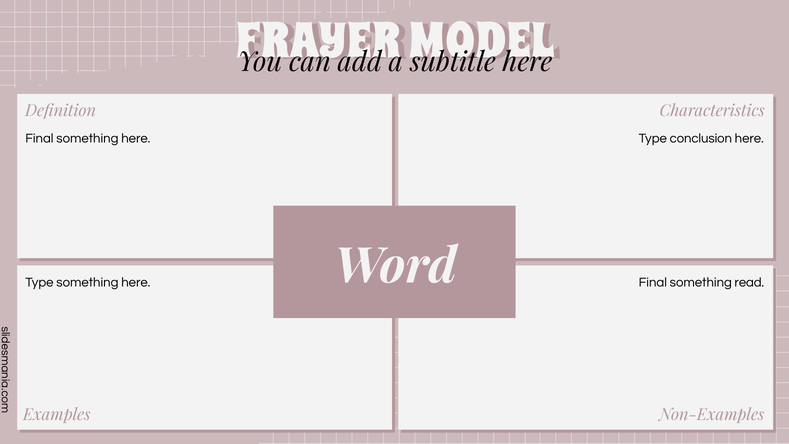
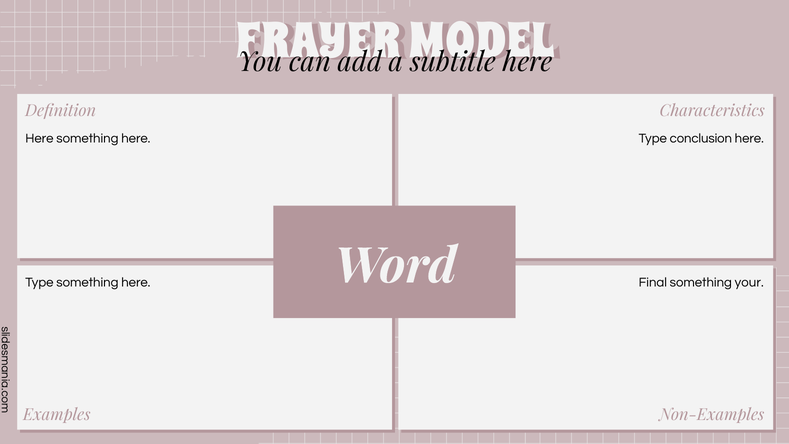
Final at (39, 139): Final -> Here
read: read -> your
